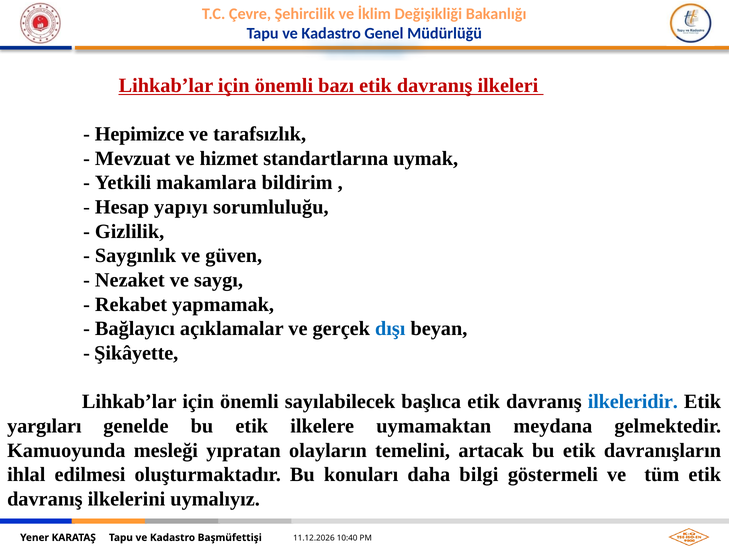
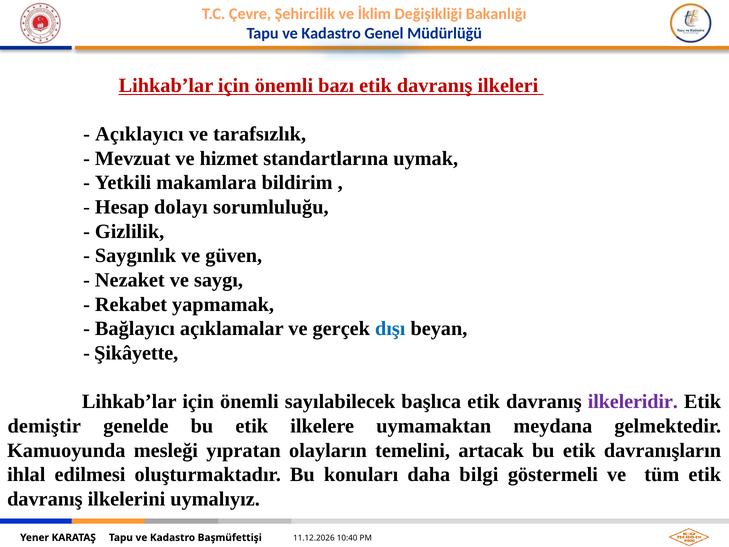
Hepimizce: Hepimizce -> Açıklayıcı
yapıyı: yapıyı -> dolayı
ilkeleridir colour: blue -> purple
yargıları: yargıları -> demiştir
